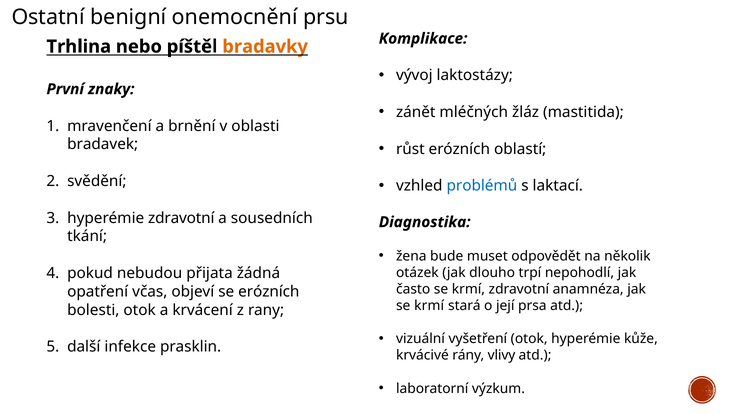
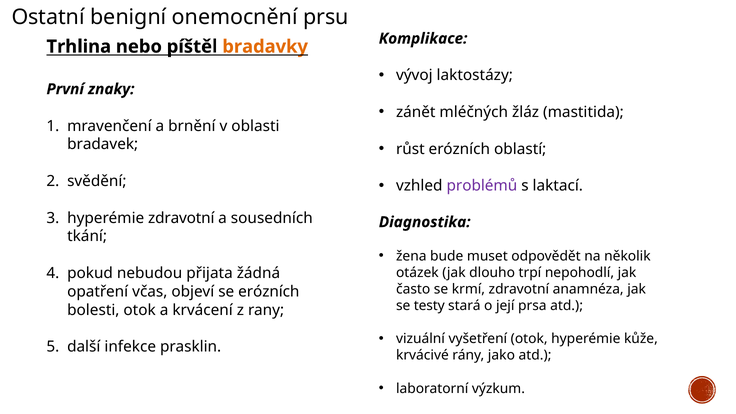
problémů colour: blue -> purple
krmí at (429, 306): krmí -> testy
vlivy: vlivy -> jako
